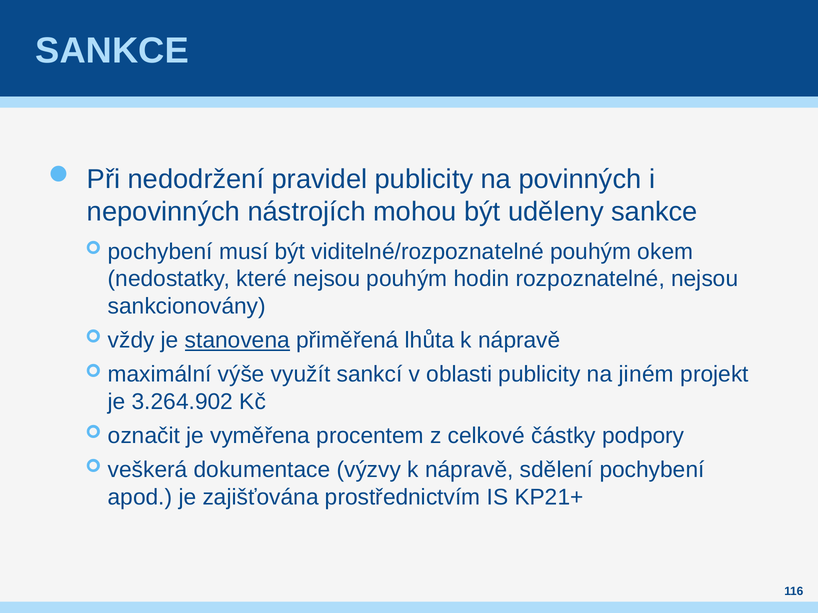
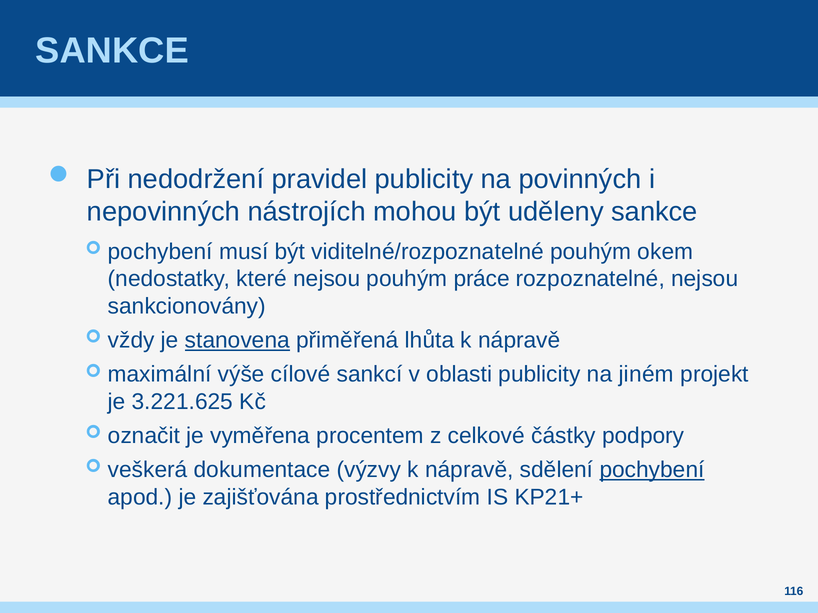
hodin: hodin -> práce
využít: využít -> cílové
3.264.902: 3.264.902 -> 3.221.625
pochybení at (652, 470) underline: none -> present
